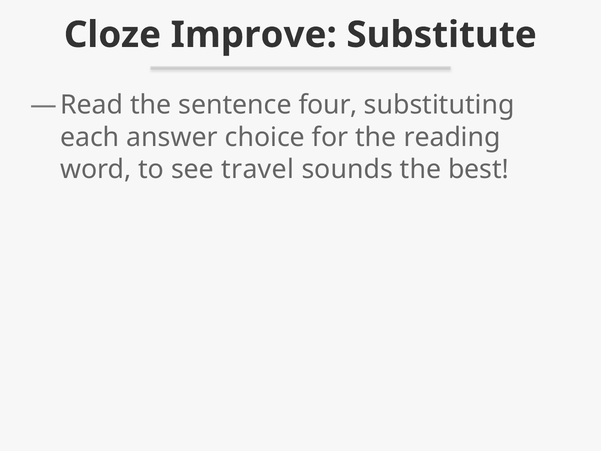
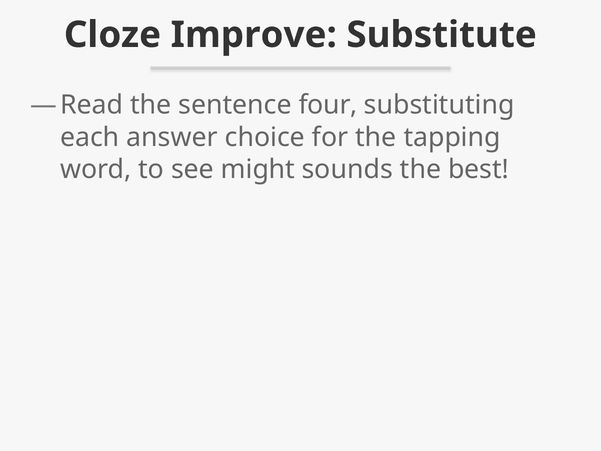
reading: reading -> tapping
travel: travel -> might
